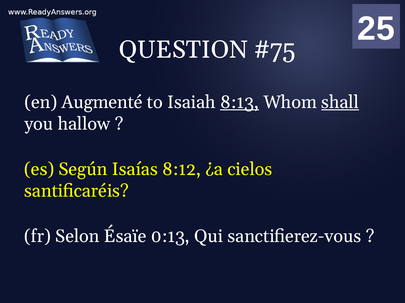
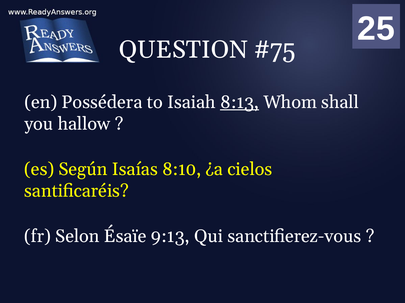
Augmenté: Augmenté -> Possédera
shall underline: present -> none
8:12: 8:12 -> 8:10
0:13: 0:13 -> 9:13
